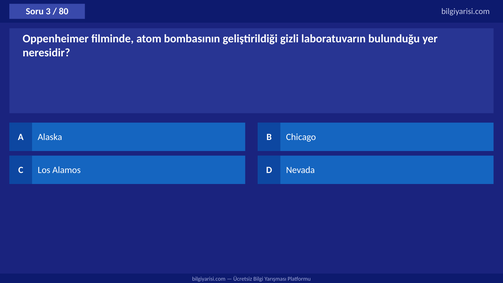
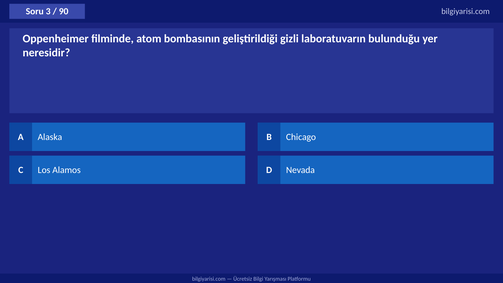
80: 80 -> 90
